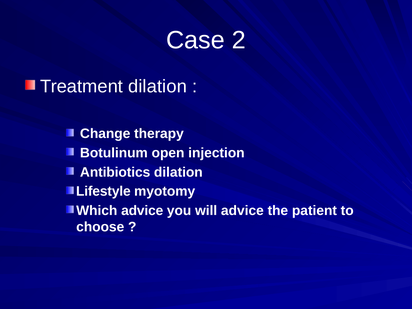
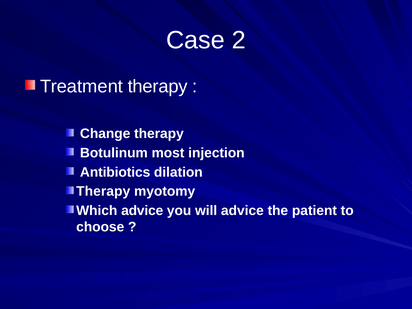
Treatment dilation: dilation -> therapy
open: open -> most
Lifestyle at (103, 191): Lifestyle -> Therapy
